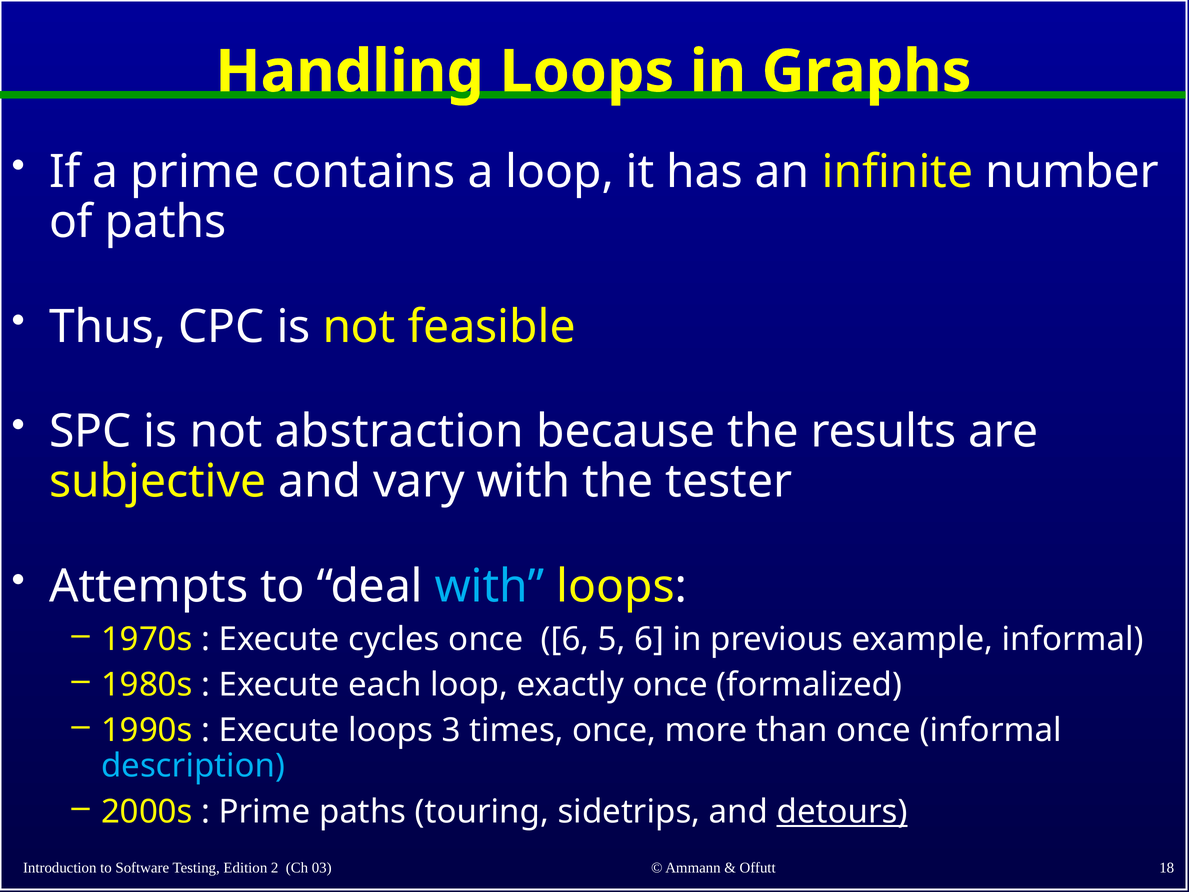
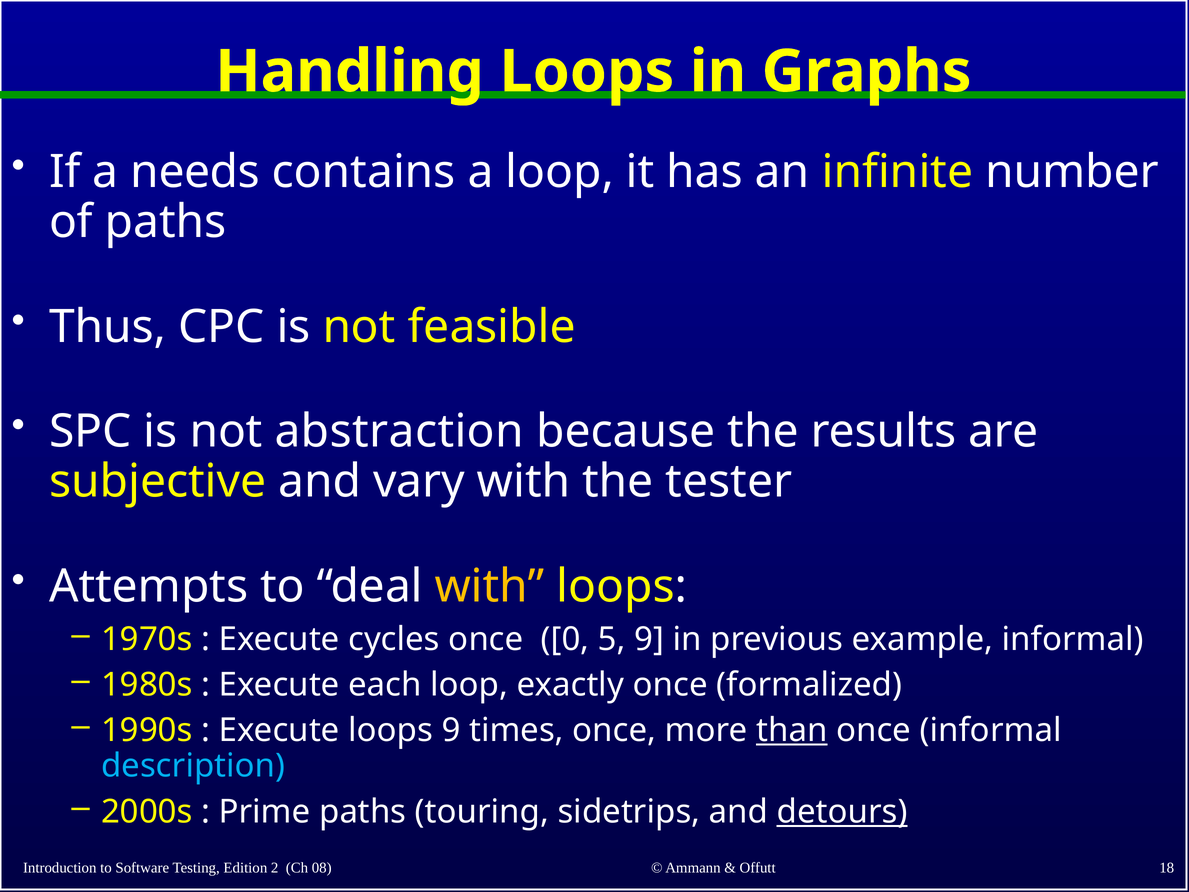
a prime: prime -> needs
with at (490, 586) colour: light blue -> yellow
once 6: 6 -> 0
5 6: 6 -> 9
loops 3: 3 -> 9
than underline: none -> present
03: 03 -> 08
